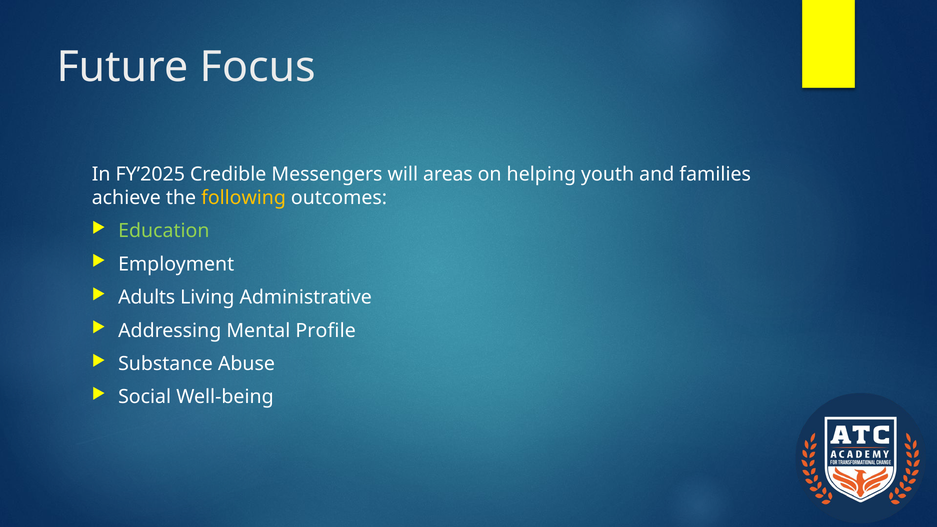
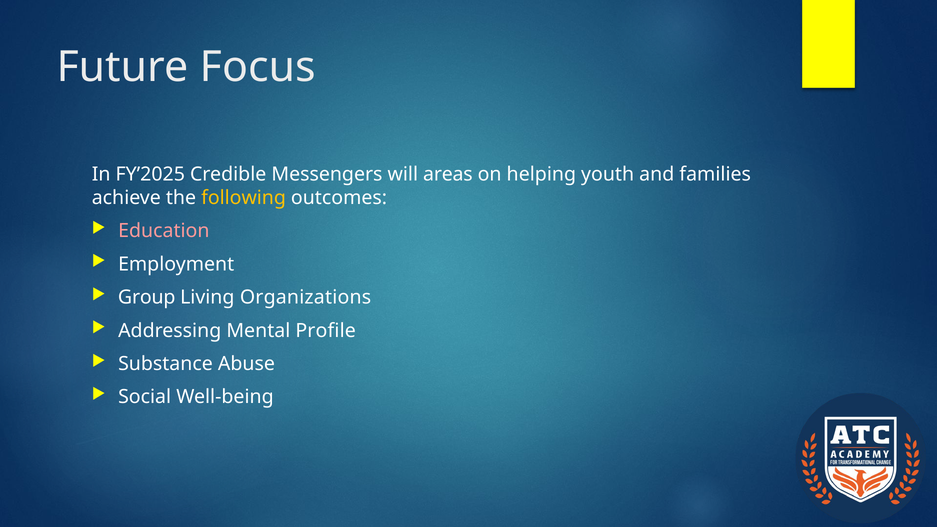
Education colour: light green -> pink
Adults: Adults -> Group
Administrative: Administrative -> Organizations
